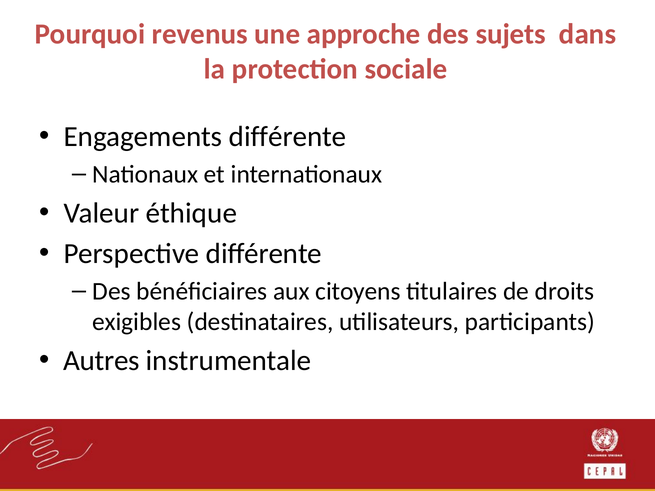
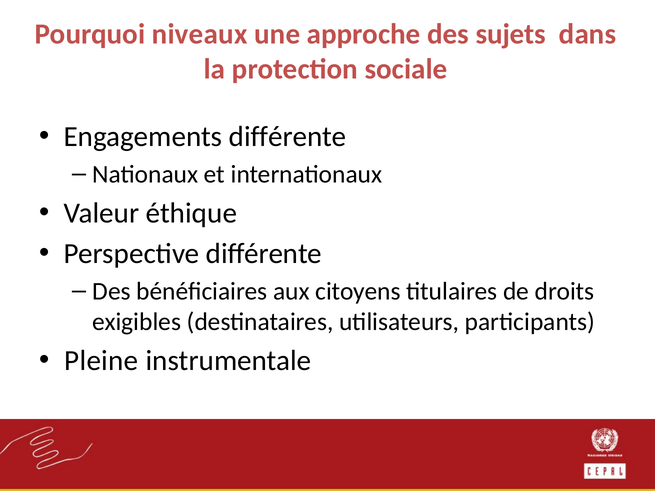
revenus: revenus -> niveaux
Autres: Autres -> Pleine
